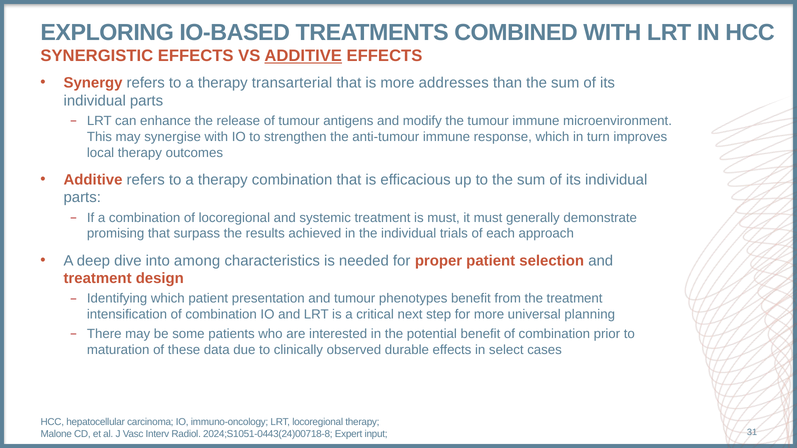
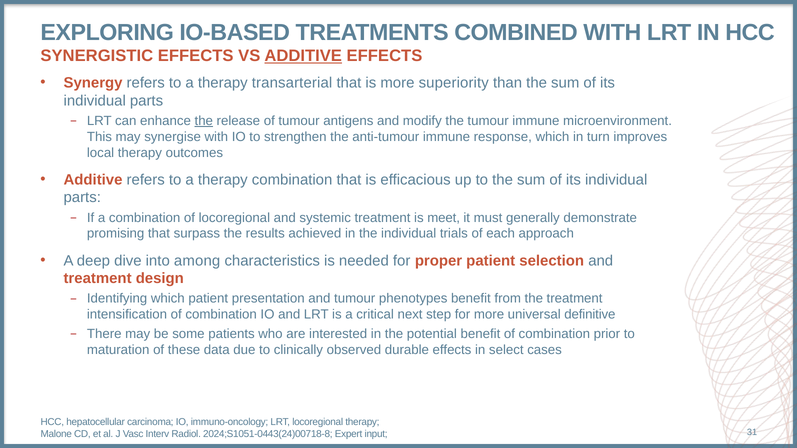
addresses: addresses -> superiority
the at (204, 121) underline: none -> present
is must: must -> meet
planning: planning -> definitive
